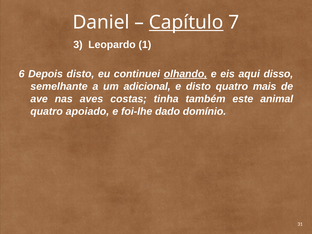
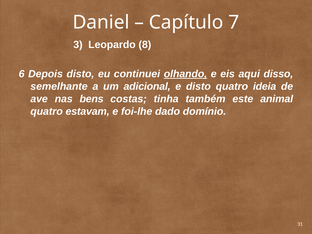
Capítulo underline: present -> none
1: 1 -> 8
mais: mais -> ideia
aves: aves -> bens
apoiado: apoiado -> estavam
